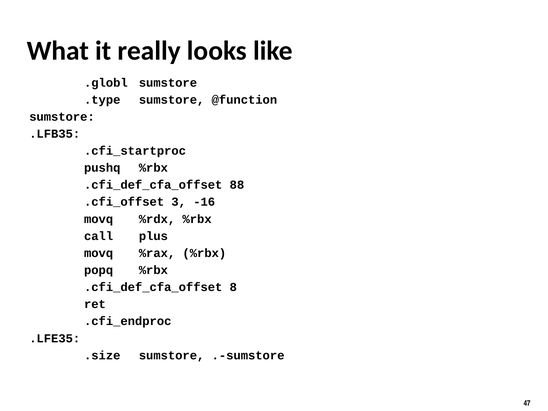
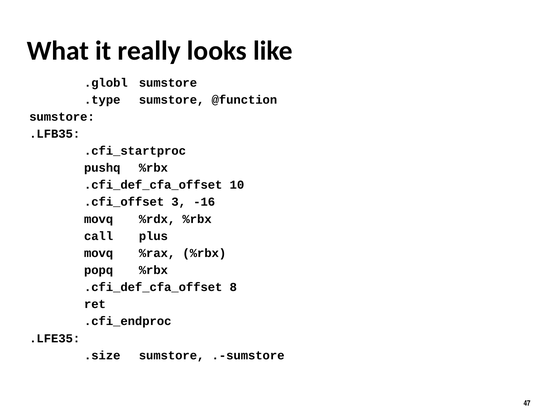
88: 88 -> 10
